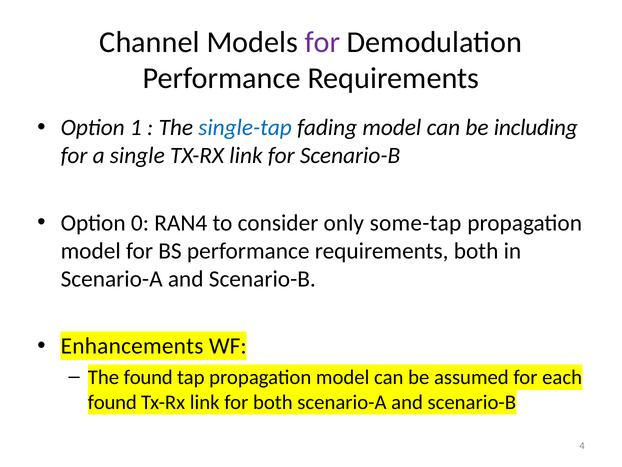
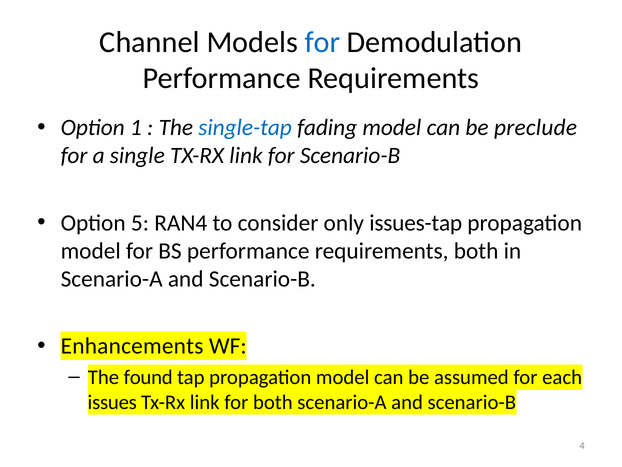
for at (322, 42) colour: purple -> blue
including: including -> preclude
0: 0 -> 5
some-tap: some-tap -> issues-tap
found at (112, 402): found -> issues
